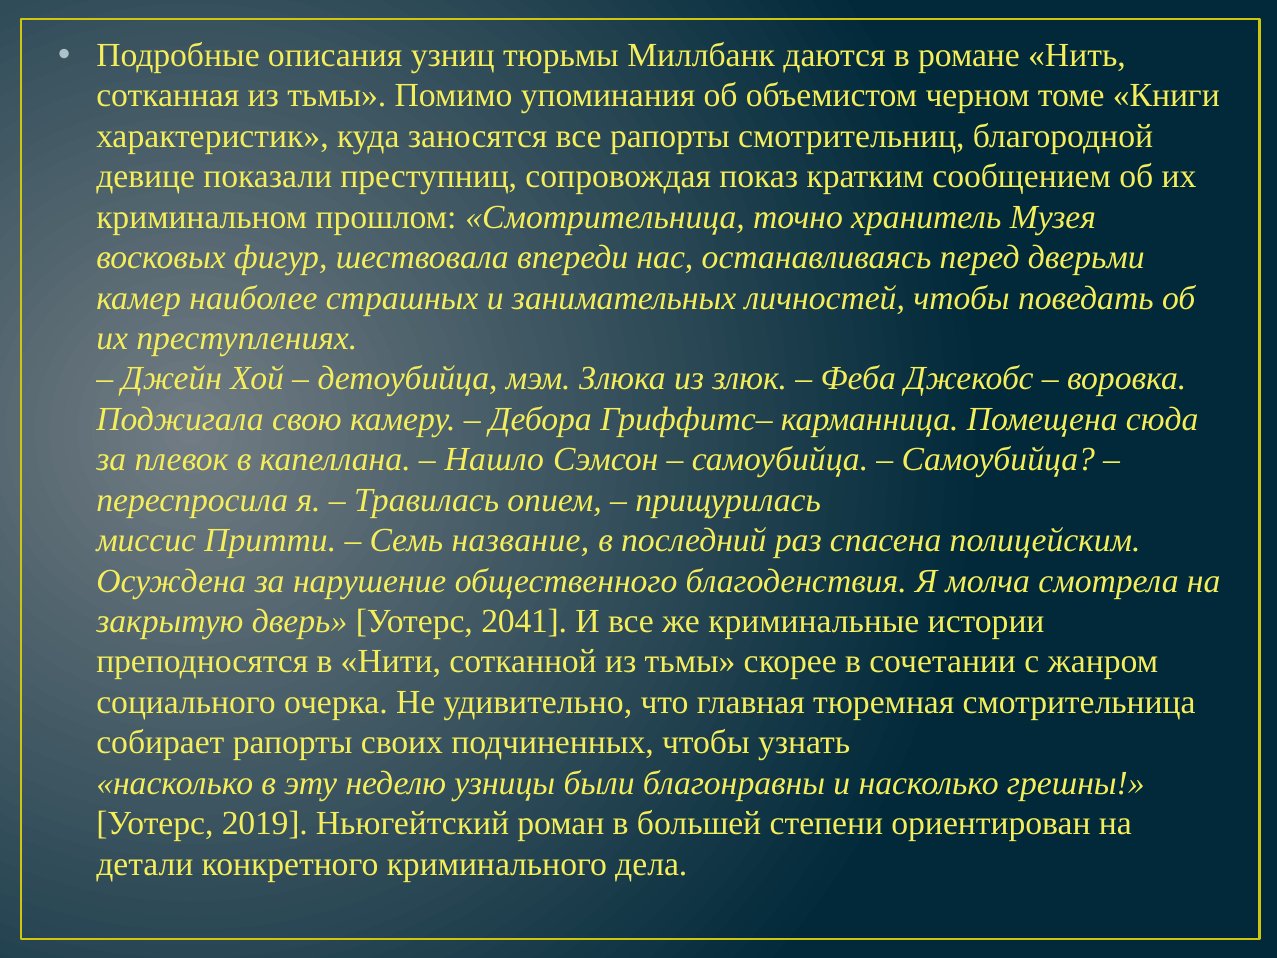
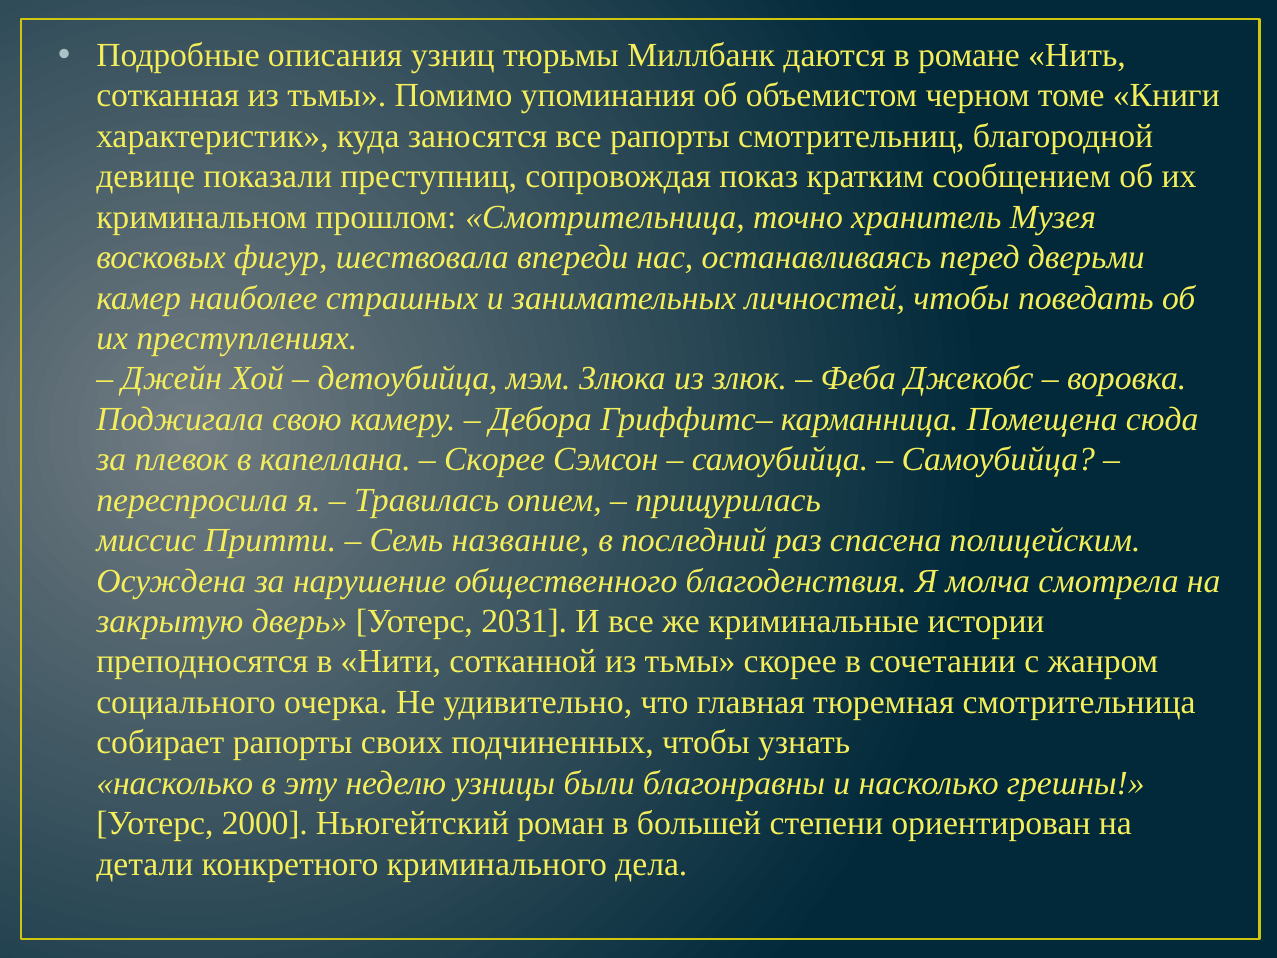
Нашло at (494, 460): Нашло -> Скорее
2041: 2041 -> 2031
2019: 2019 -> 2000
